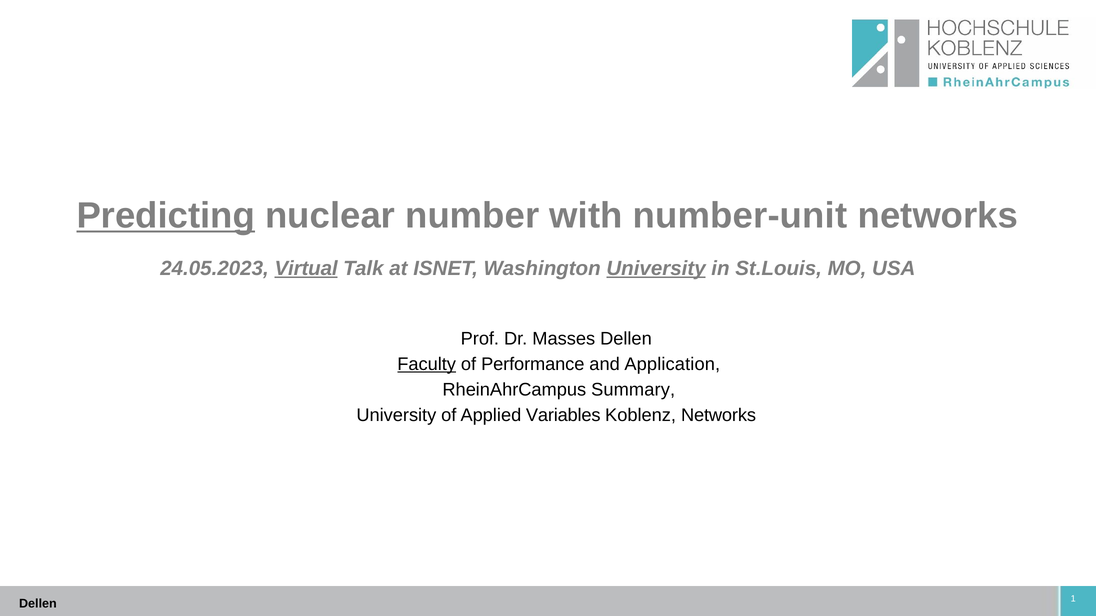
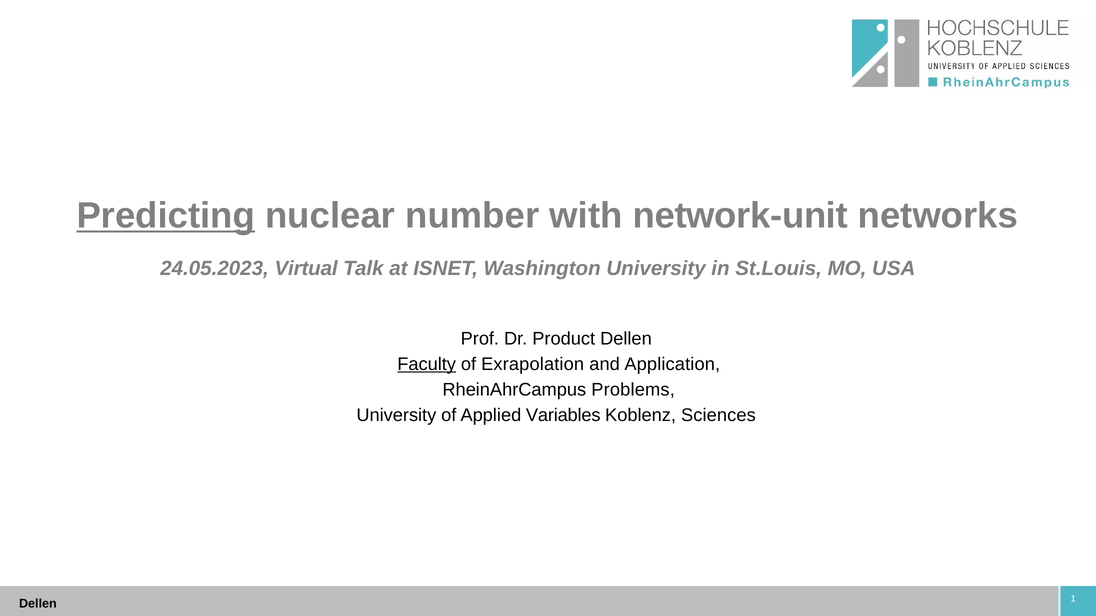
number-unit: number-unit -> network-unit
Virtual underline: present -> none
University at (656, 269) underline: present -> none
Masses: Masses -> Product
Performance: Performance -> Exrapolation
Summary: Summary -> Problems
Koblenz Networks: Networks -> Sciences
